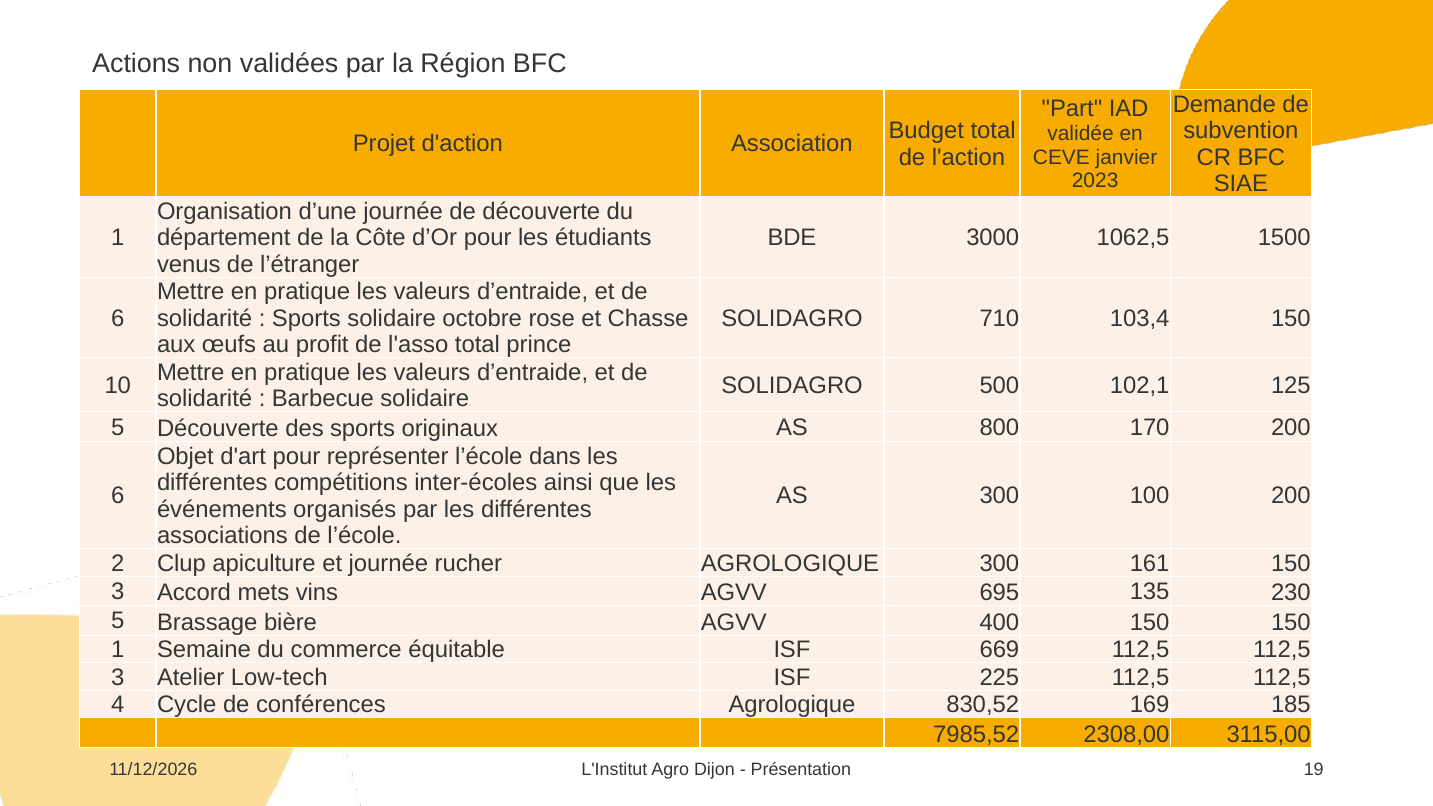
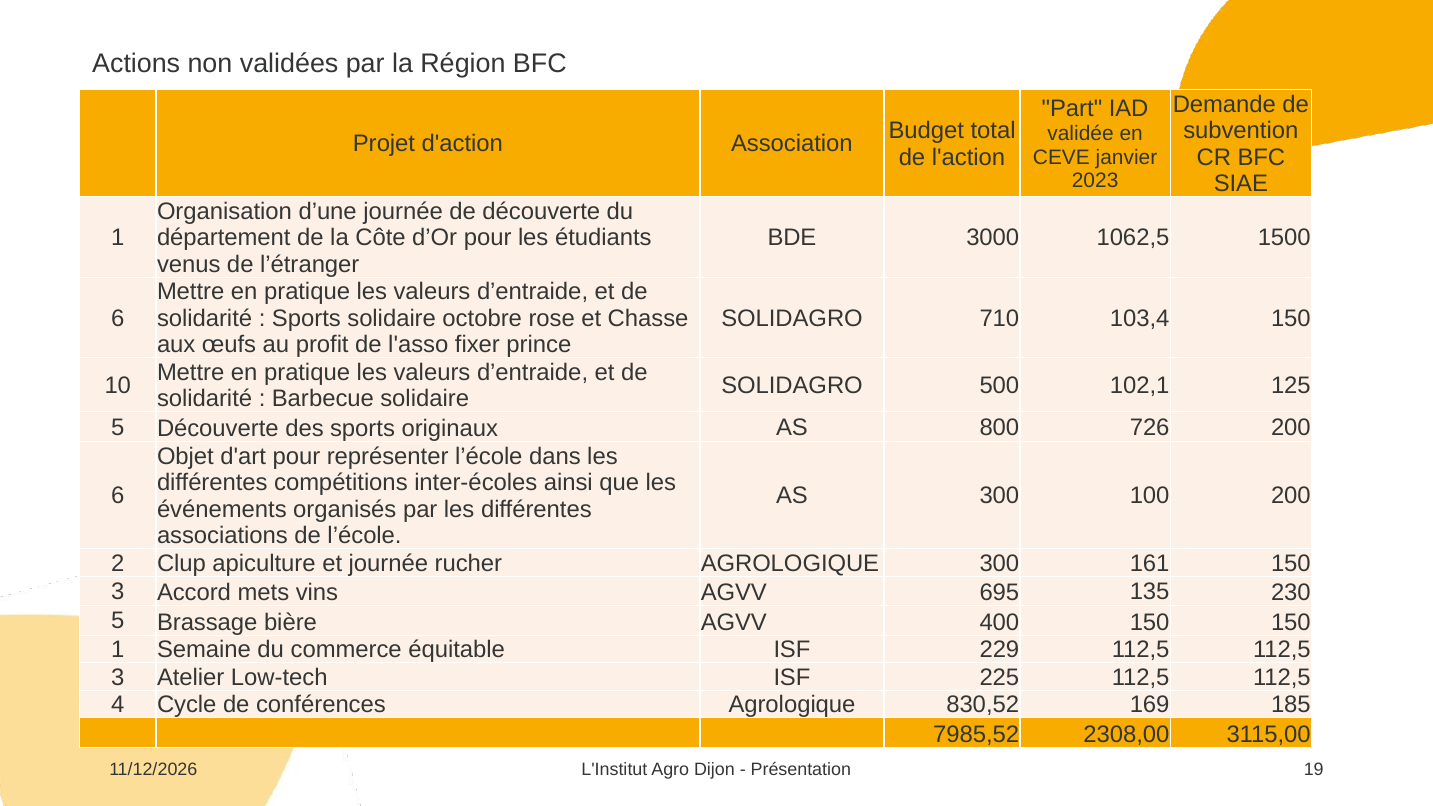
l'asso total: total -> fixer
170: 170 -> 726
669: 669 -> 229
